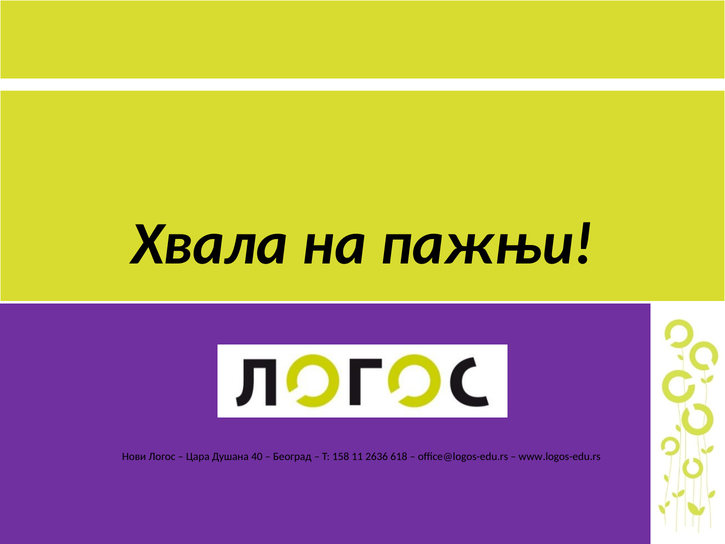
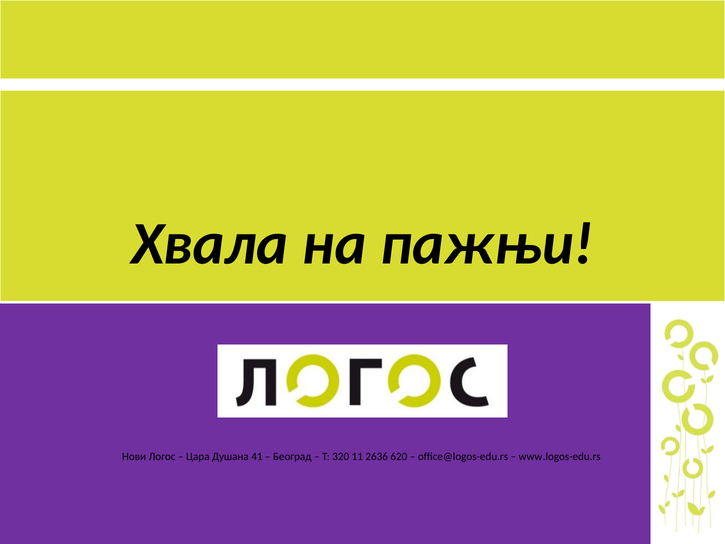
40: 40 -> 41
158: 158 -> 320
618: 618 -> 620
